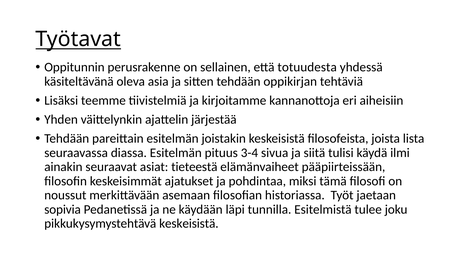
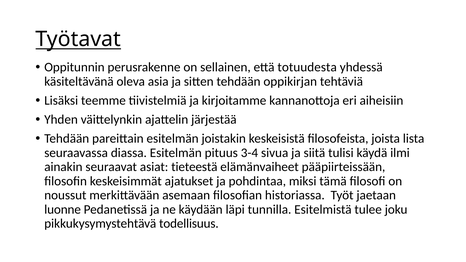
sopivia: sopivia -> luonne
pikkukysymystehtävä keskeisistä: keskeisistä -> todellisuus
